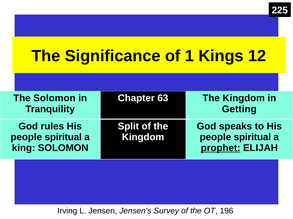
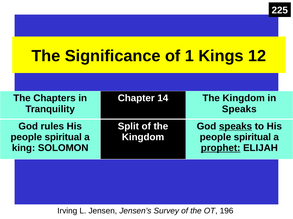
The Solomon: Solomon -> Chapters
63: 63 -> 14
Getting at (239, 109): Getting -> Speaks
speaks at (236, 127) underline: none -> present
